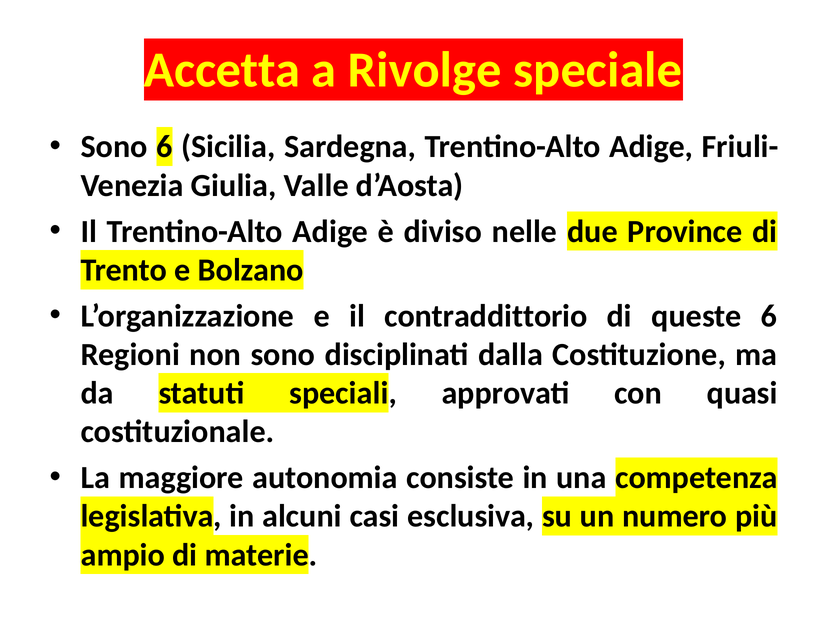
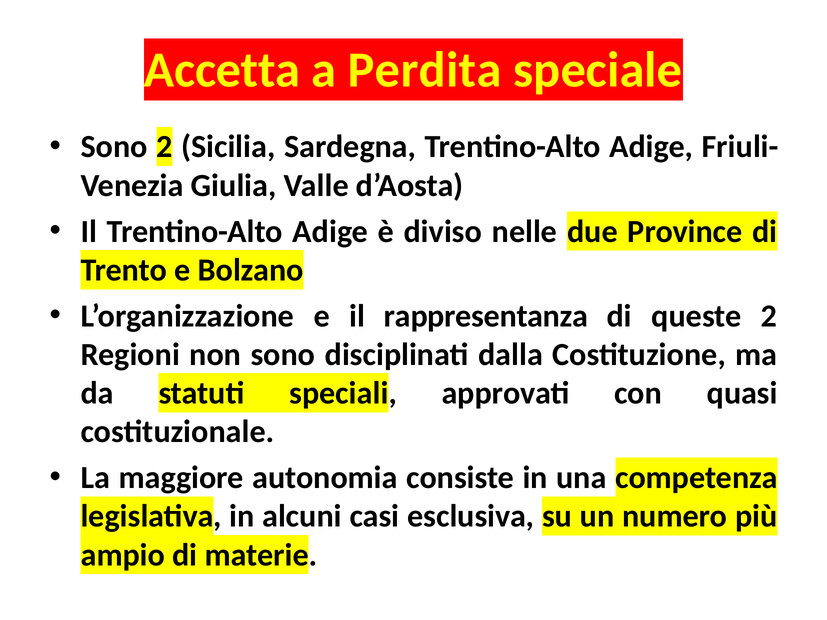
Rivolge: Rivolge -> Perdita
Sono 6: 6 -> 2
contraddittorio: contraddittorio -> rappresentanza
queste 6: 6 -> 2
